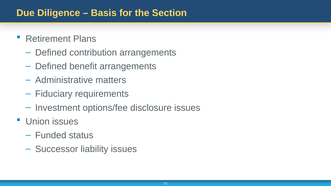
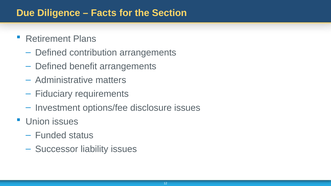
Basis: Basis -> Facts
